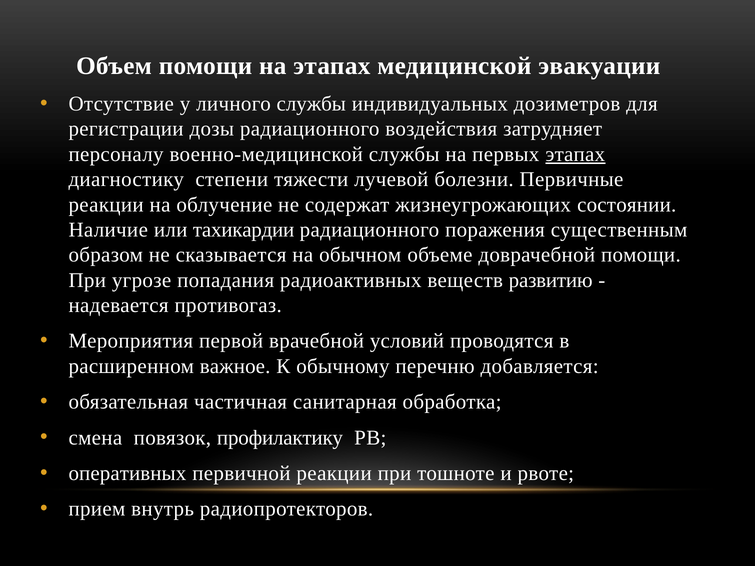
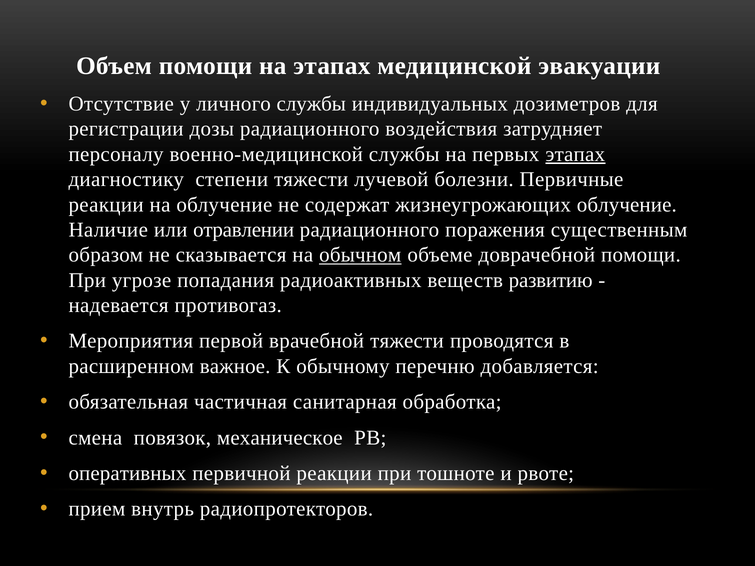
жизнеугрожающих состоянии: состоянии -> облучение
тахикардии: тахикардии -> отравлении
обычном underline: none -> present
врачебной условий: условий -> тяжести
профилактику: профилактику -> механическое
